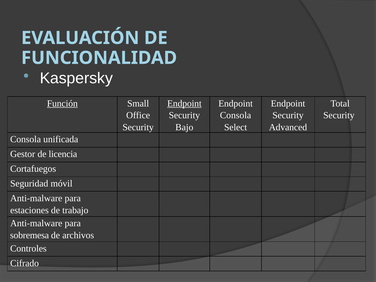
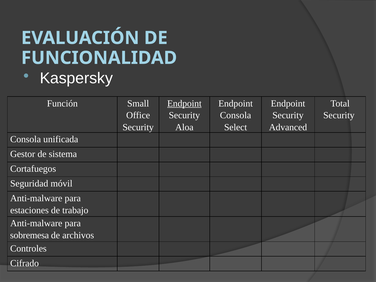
Función underline: present -> none
Bajo: Bajo -> Aloa
licencia: licencia -> sistema
